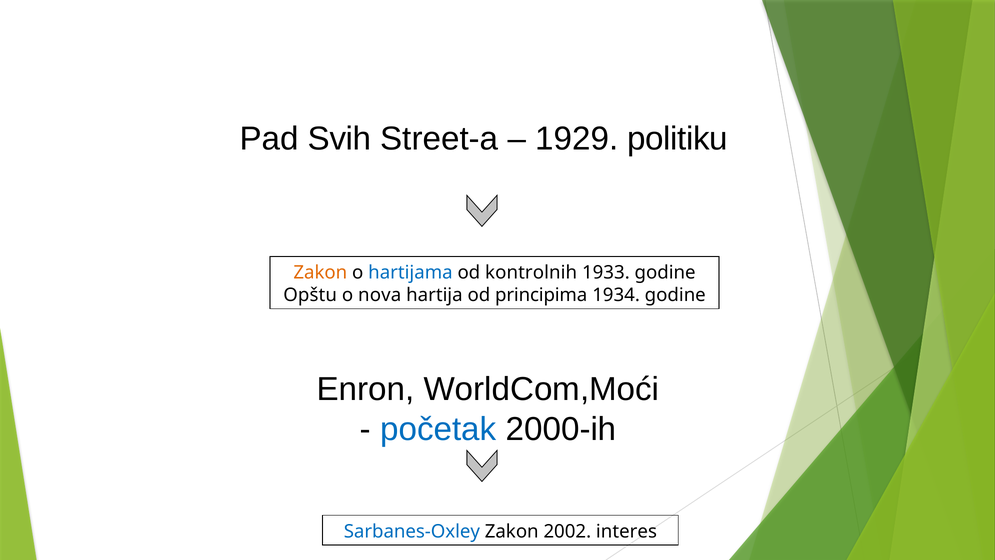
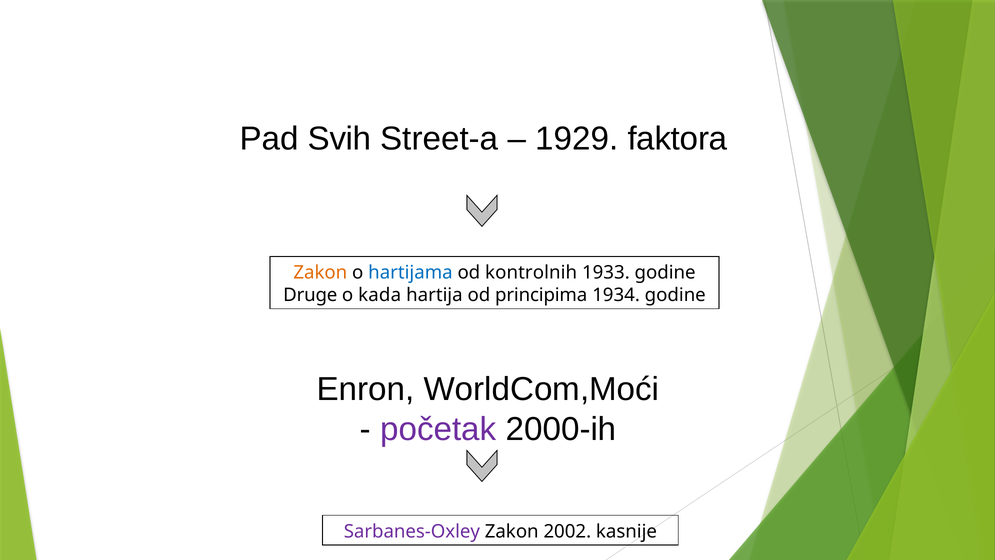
politiku: politiku -> faktora
Opštu: Opštu -> Druge
nova: nova -> kada
početak colour: blue -> purple
Sarbanes-Oxley colour: blue -> purple
interes: interes -> kasnije
